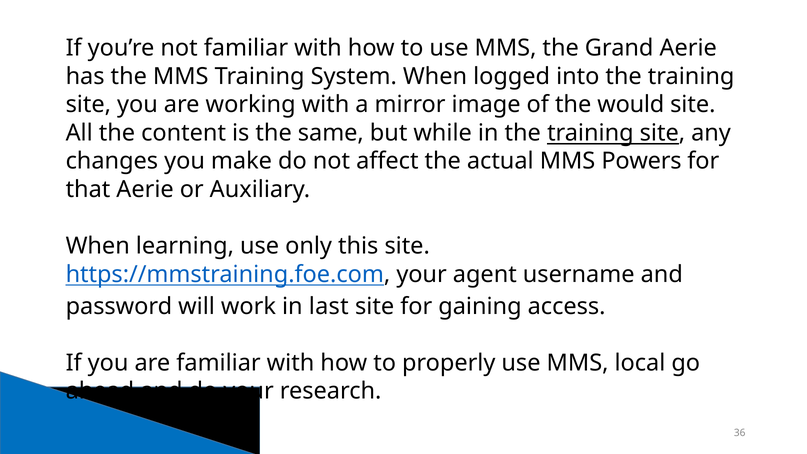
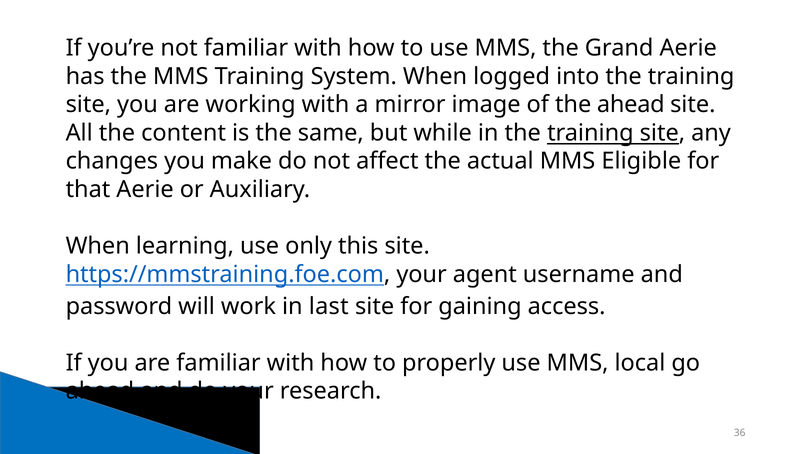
the would: would -> ahead
Powers: Powers -> Eligible
